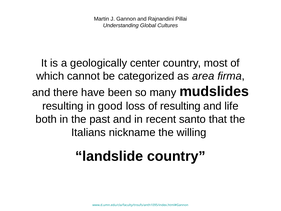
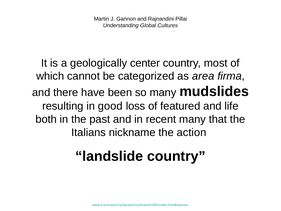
of resulting: resulting -> featured
recent santo: santo -> many
willing: willing -> action
